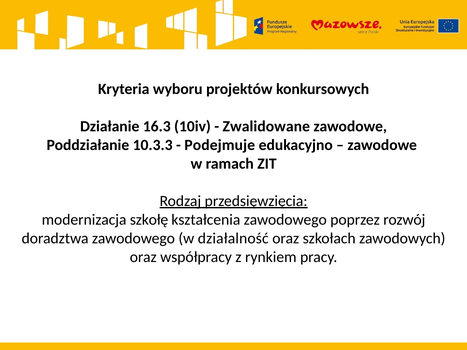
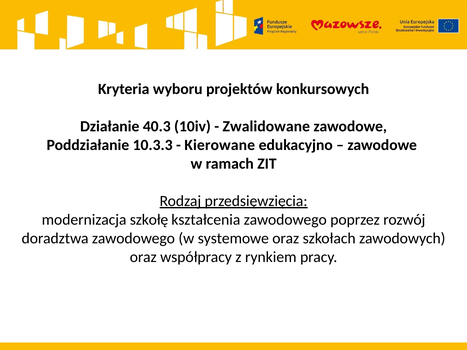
16.3: 16.3 -> 40.3
Podejmuje: Podejmuje -> Kierowane
działalność: działalność -> systemowe
